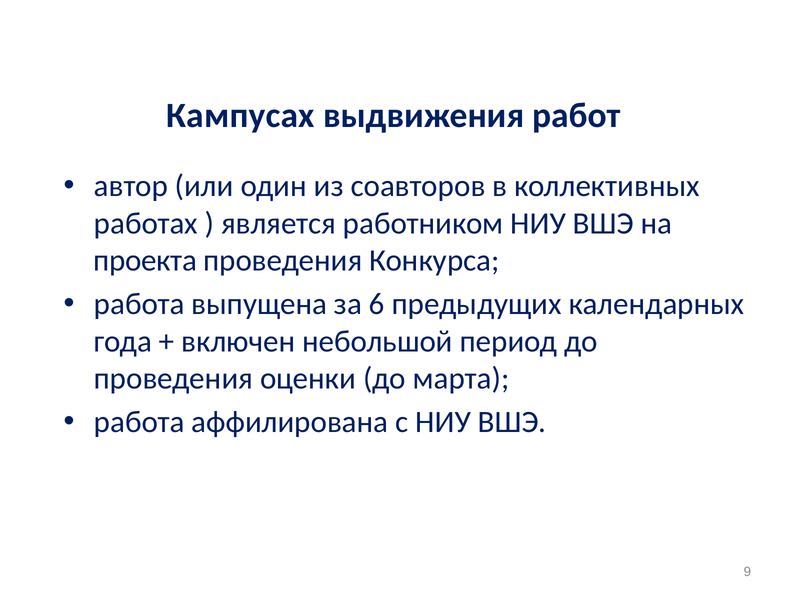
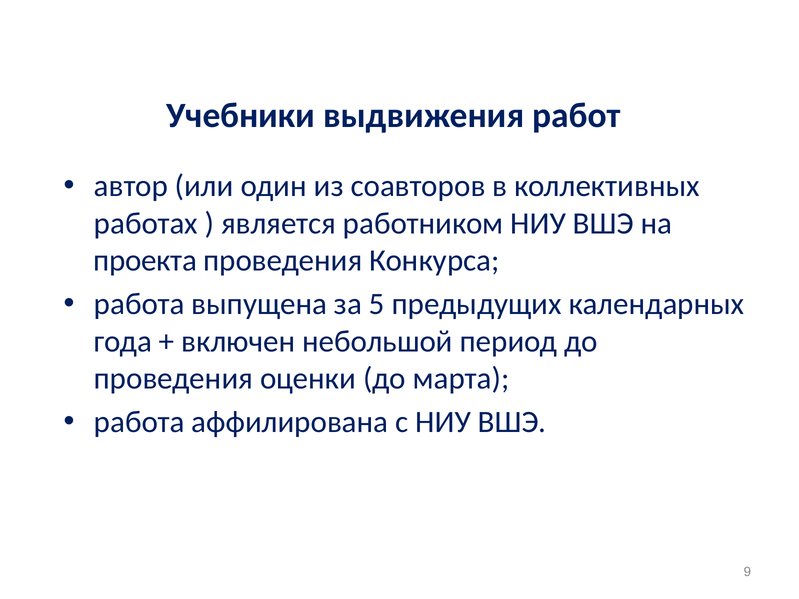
Кампусах: Кампусах -> Учебники
6: 6 -> 5
